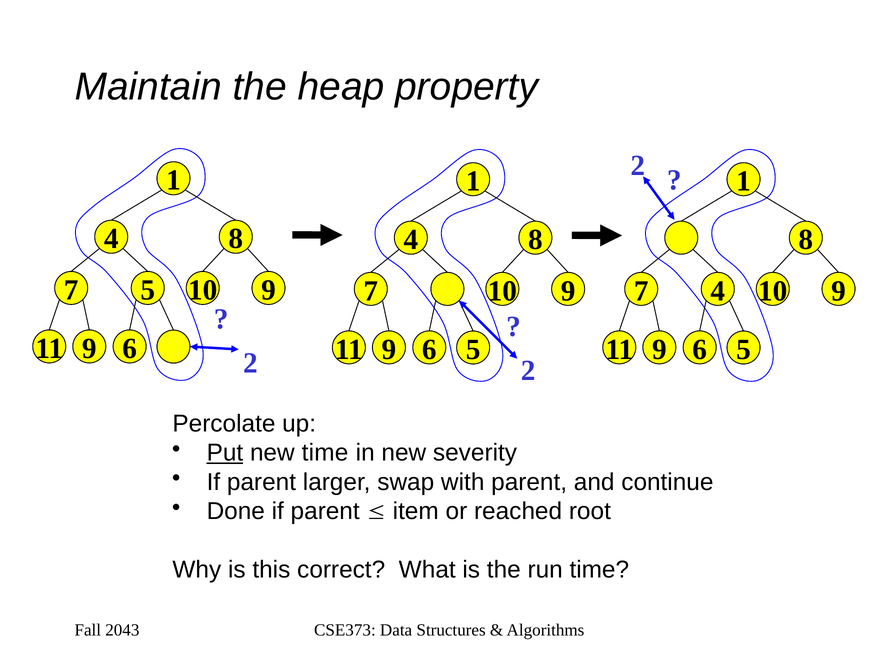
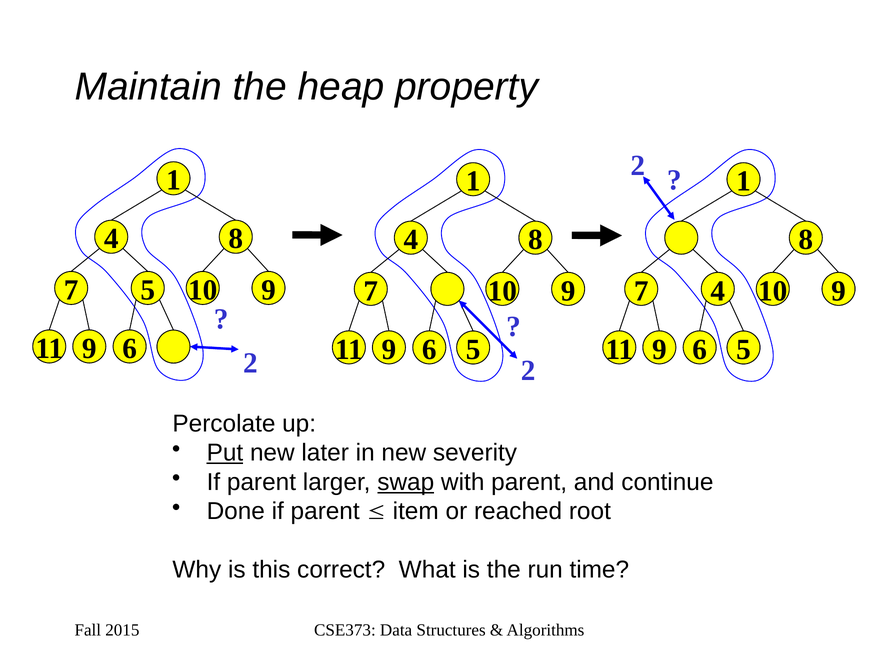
new time: time -> later
swap underline: none -> present
2043: 2043 -> 2015
